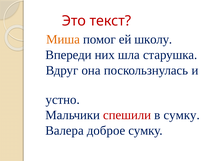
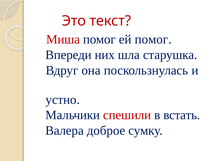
Миша colour: orange -> red
ей школу: школу -> помог
в сумку: сумку -> встать
